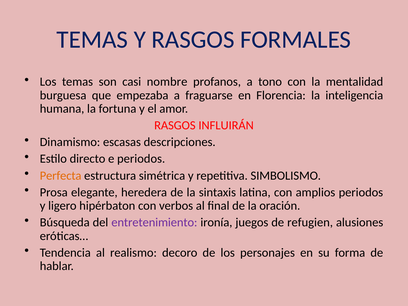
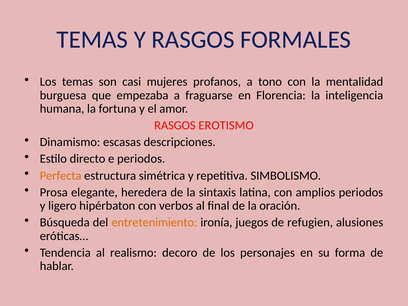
nombre: nombre -> mujeres
INFLUIRÁN: INFLUIRÁN -> EROTISMO
entretenimiento colour: purple -> orange
